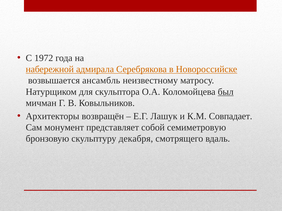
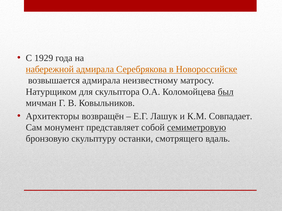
1972: 1972 -> 1929
возвышается ансамбль: ансамбль -> адмирала
семиметровую underline: none -> present
декабря: декабря -> останки
